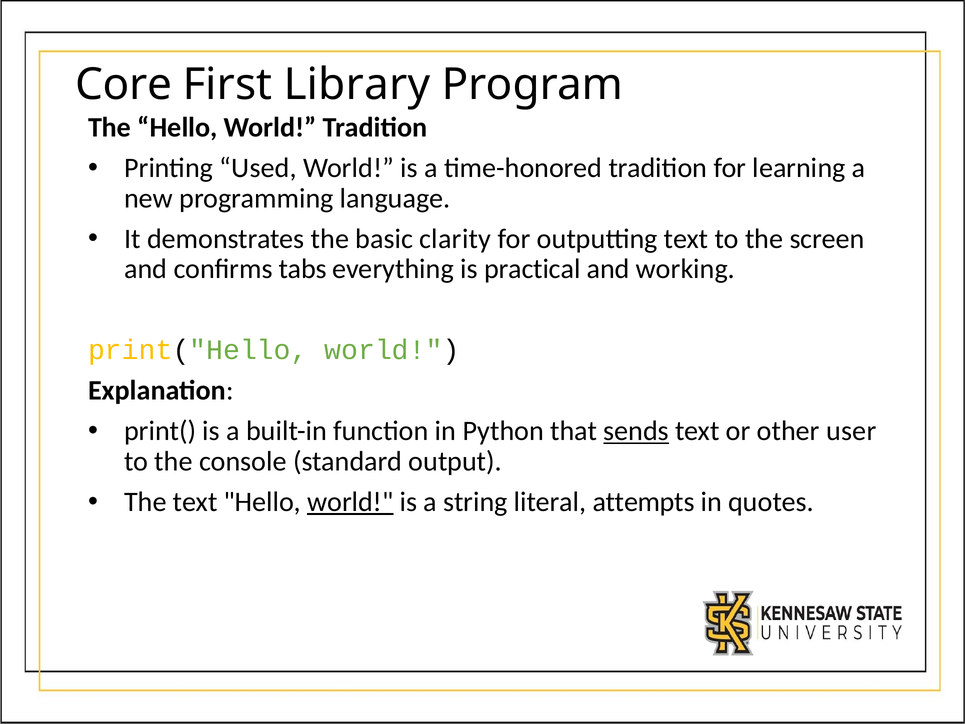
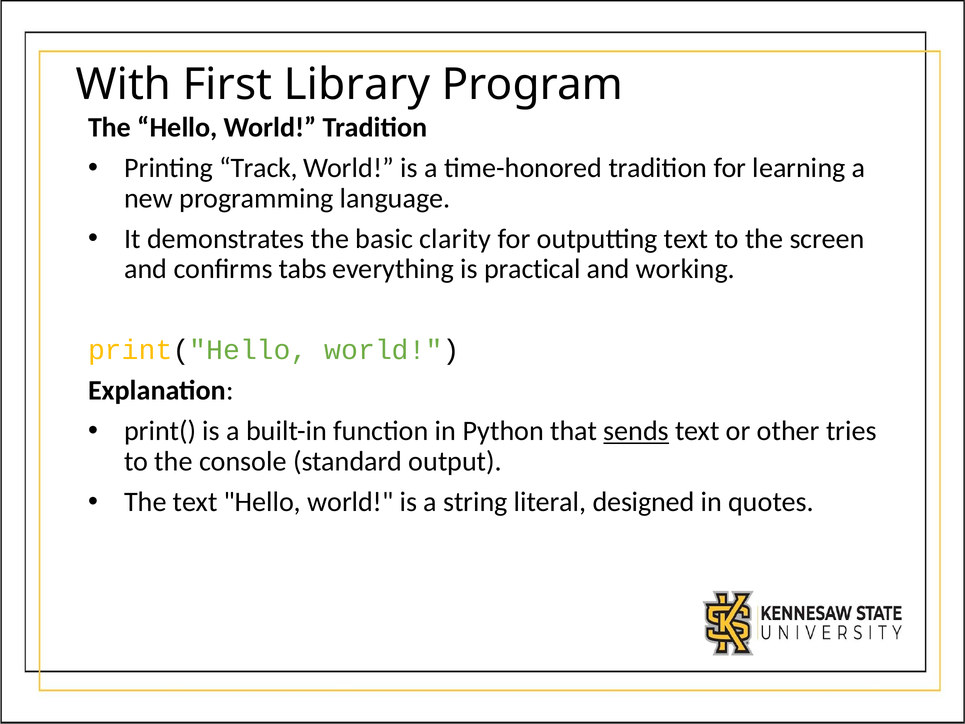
Core: Core -> With
Used: Used -> Track
user: user -> tries
world at (350, 502) underline: present -> none
attempts: attempts -> designed
